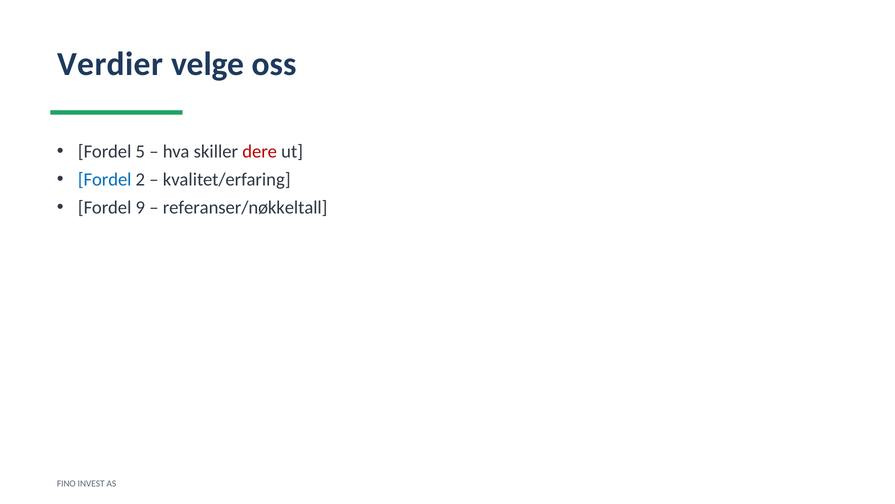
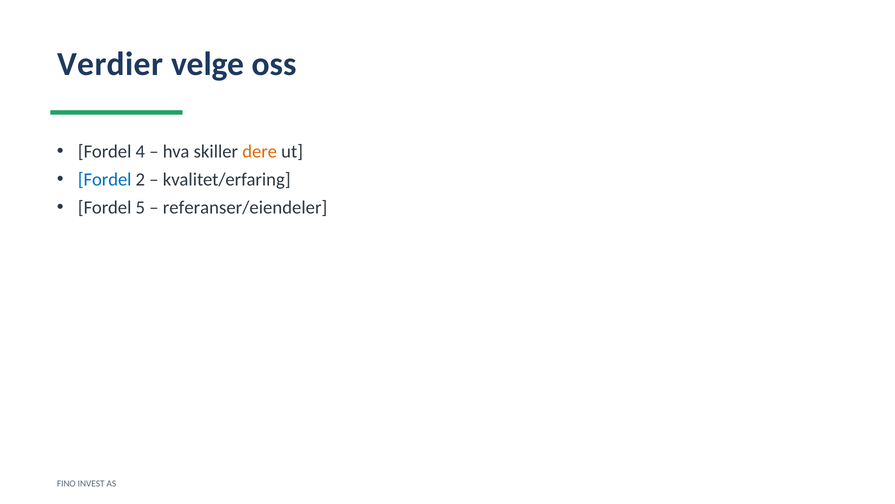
5: 5 -> 4
dere colour: red -> orange
9: 9 -> 5
referanser/nøkkeltall: referanser/nøkkeltall -> referanser/eiendeler
